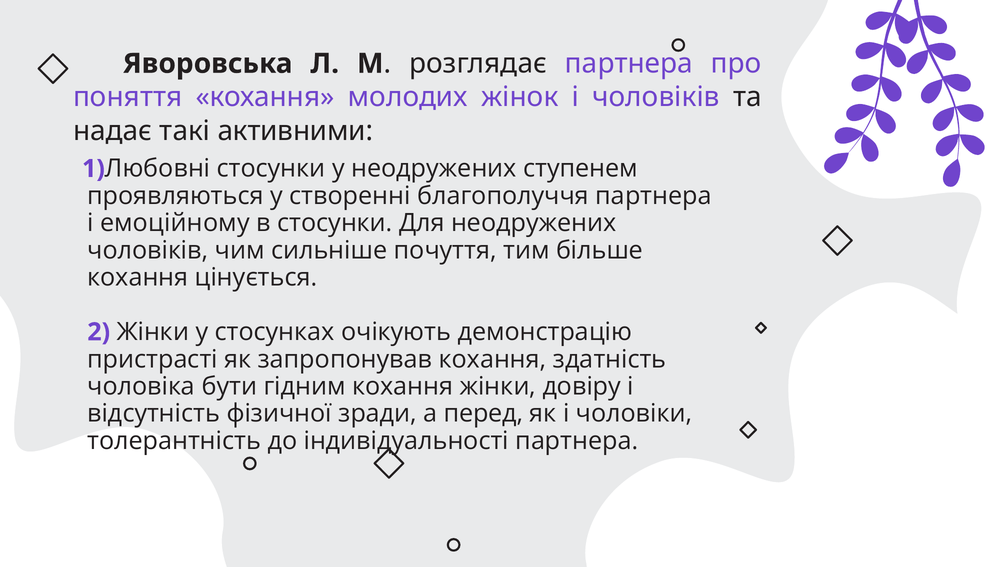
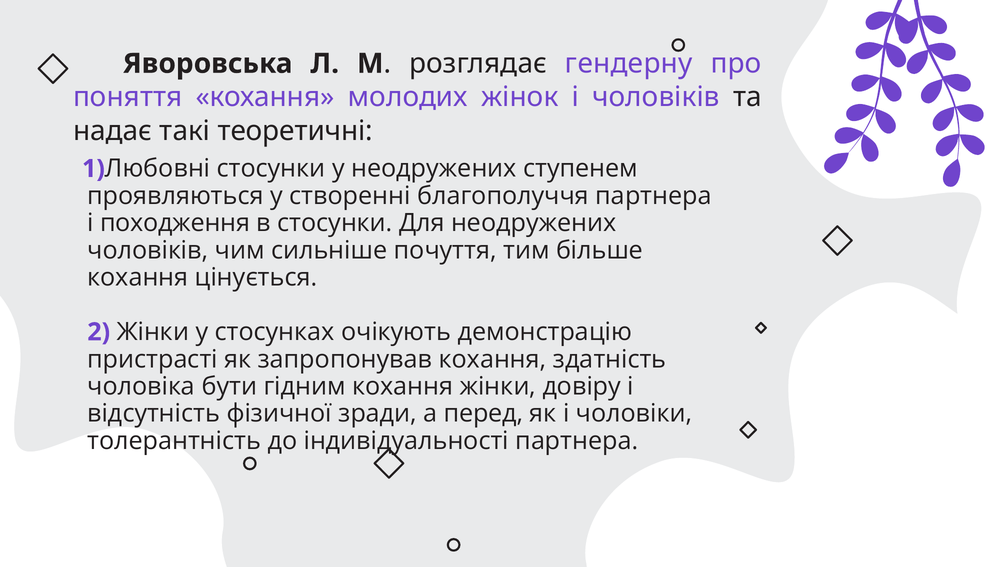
розглядає партнера: партнера -> гендерну
активними: активними -> теоретичні
емоційному: емоційному -> походження
